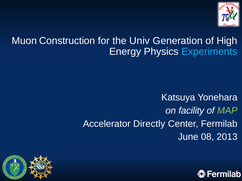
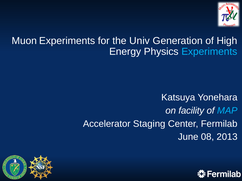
Muon Construction: Construction -> Experiments
MAP colour: light green -> light blue
Directly: Directly -> Staging
